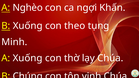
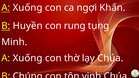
Nghèo at (28, 8): Nghèo -> Xuống
B Xuống: Xuống -> Huyền
theo: theo -> rung
